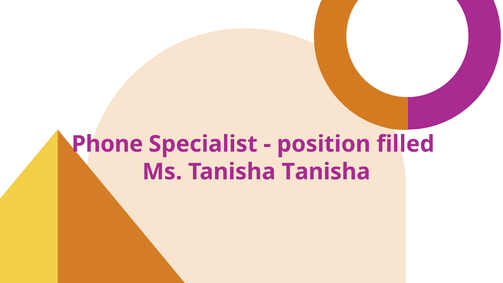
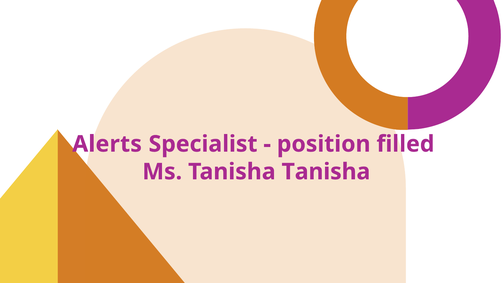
Phone: Phone -> Alerts
